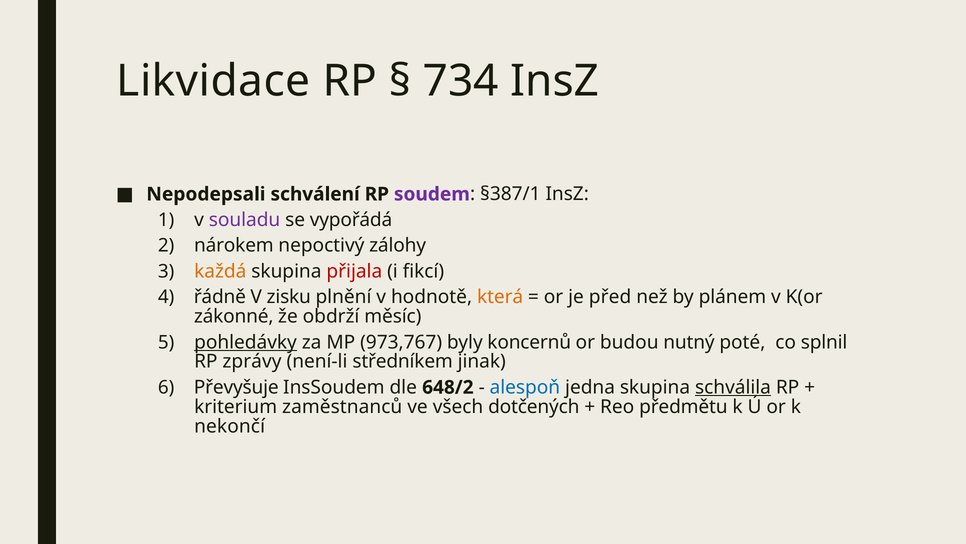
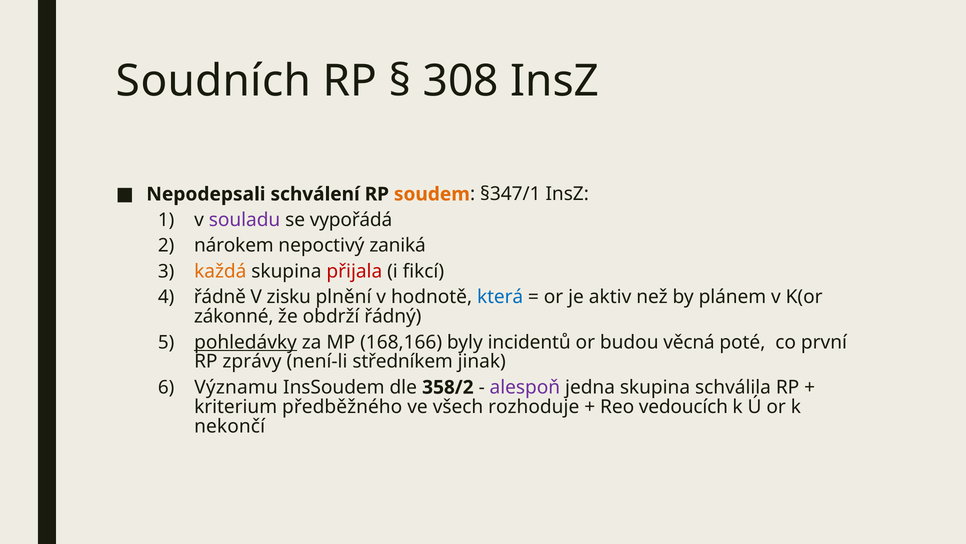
Likvidace: Likvidace -> Soudních
734: 734 -> 308
soudem colour: purple -> orange
§387/1: §387/1 -> §347/1
zálohy: zálohy -> zaniká
která colour: orange -> blue
před: před -> aktiv
měsíc: měsíc -> řádný
973,767: 973,767 -> 168,166
koncernů: koncernů -> incidentů
nutný: nutný -> věcná
splnil: splnil -> první
Převyšuje: Převyšuje -> Významu
648/2: 648/2 -> 358/2
alespoň colour: blue -> purple
schválila underline: present -> none
zaměstnanců: zaměstnanců -> předběžného
dotčených: dotčených -> rozhoduje
předmětu: předmětu -> vedoucích
